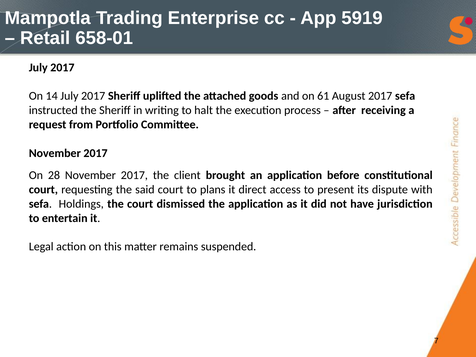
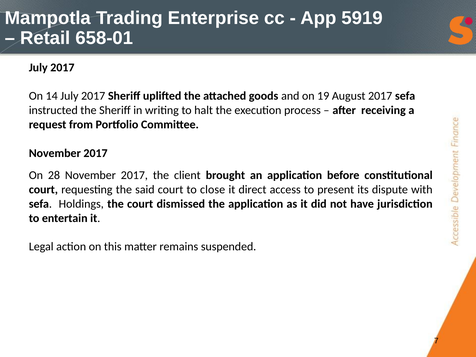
61: 61 -> 19
plans: plans -> close
